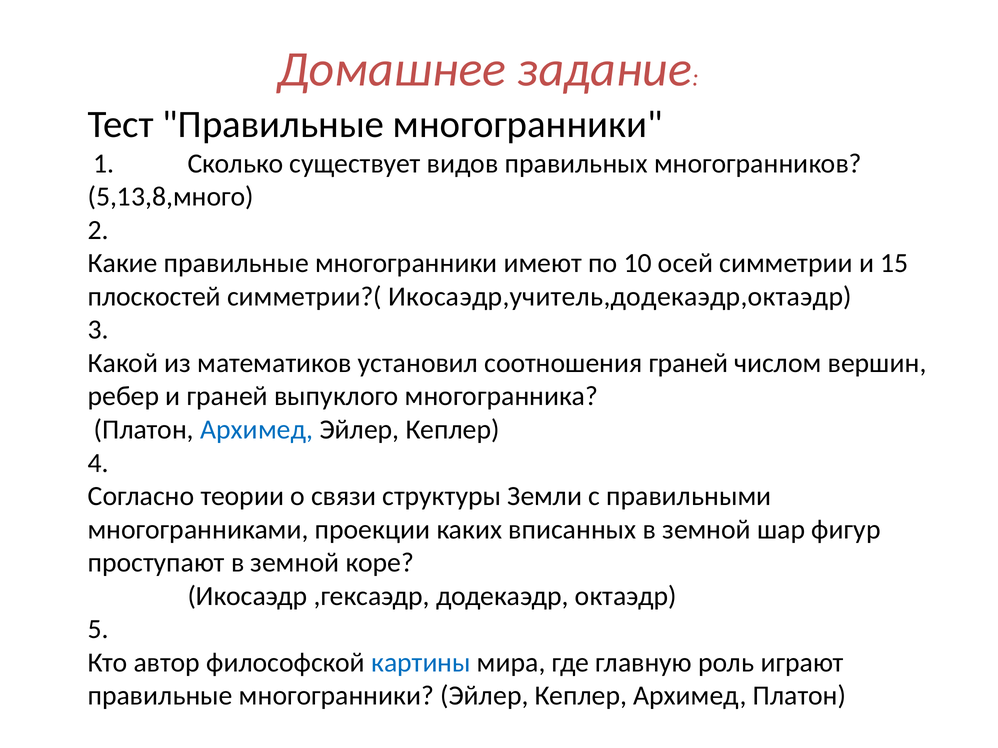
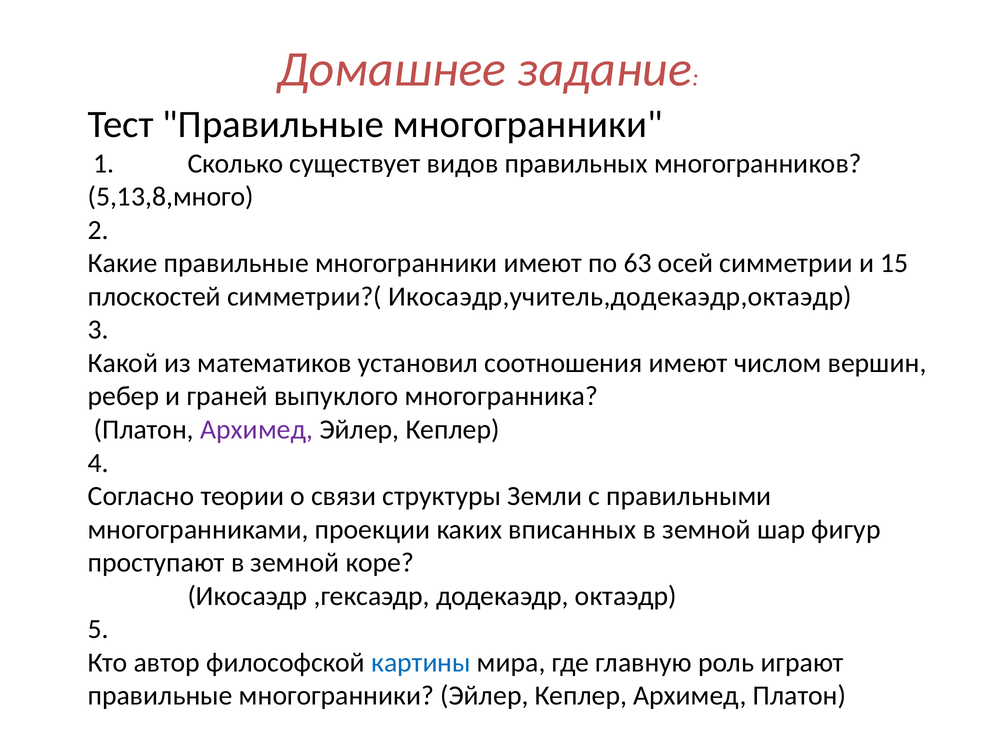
10: 10 -> 63
соотношения граней: граней -> имеют
Архимед at (257, 430) colour: blue -> purple
